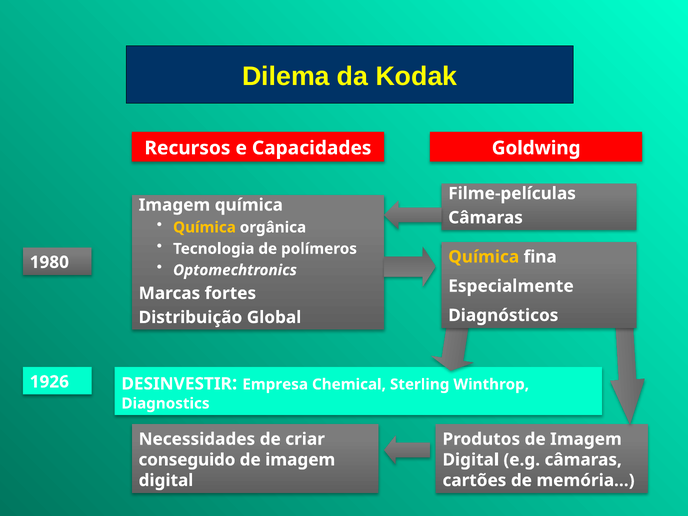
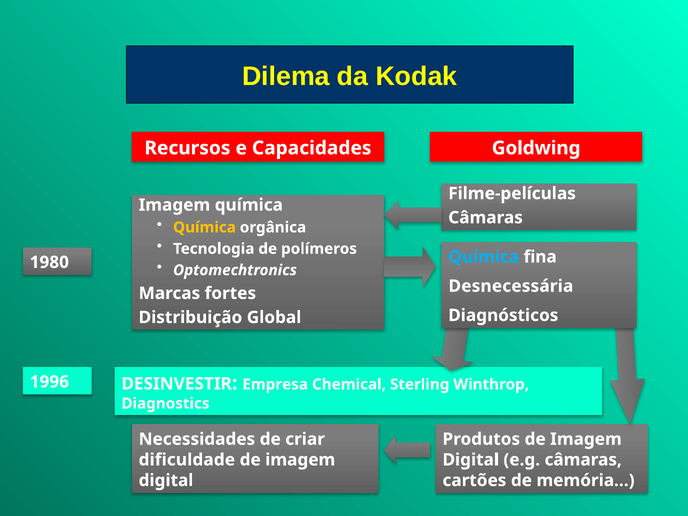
Química at (484, 257) colour: yellow -> light blue
Especialmente: Especialmente -> Desnecessária
1926: 1926 -> 1996
conseguido: conseguido -> dificuldade
